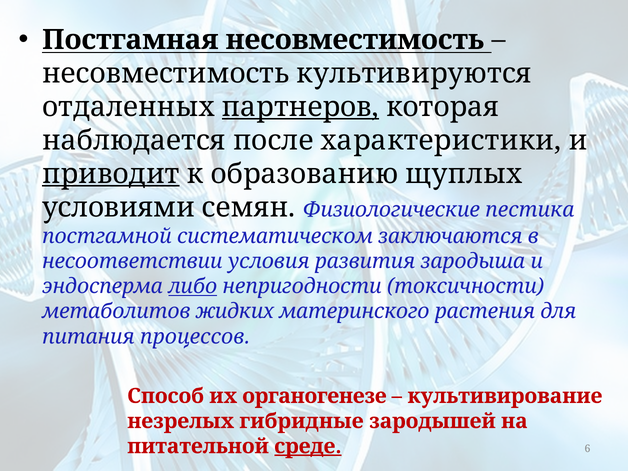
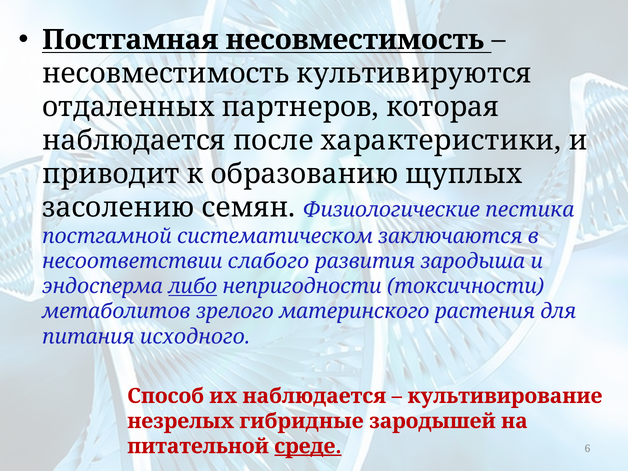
партнеров underline: present -> none
приводит underline: present -> none
условиями: условиями -> засолению
условия: условия -> слабого
жидких: жидких -> зрелого
процессов: процессов -> исходного
их органогенезе: органогенезе -> наблюдается
